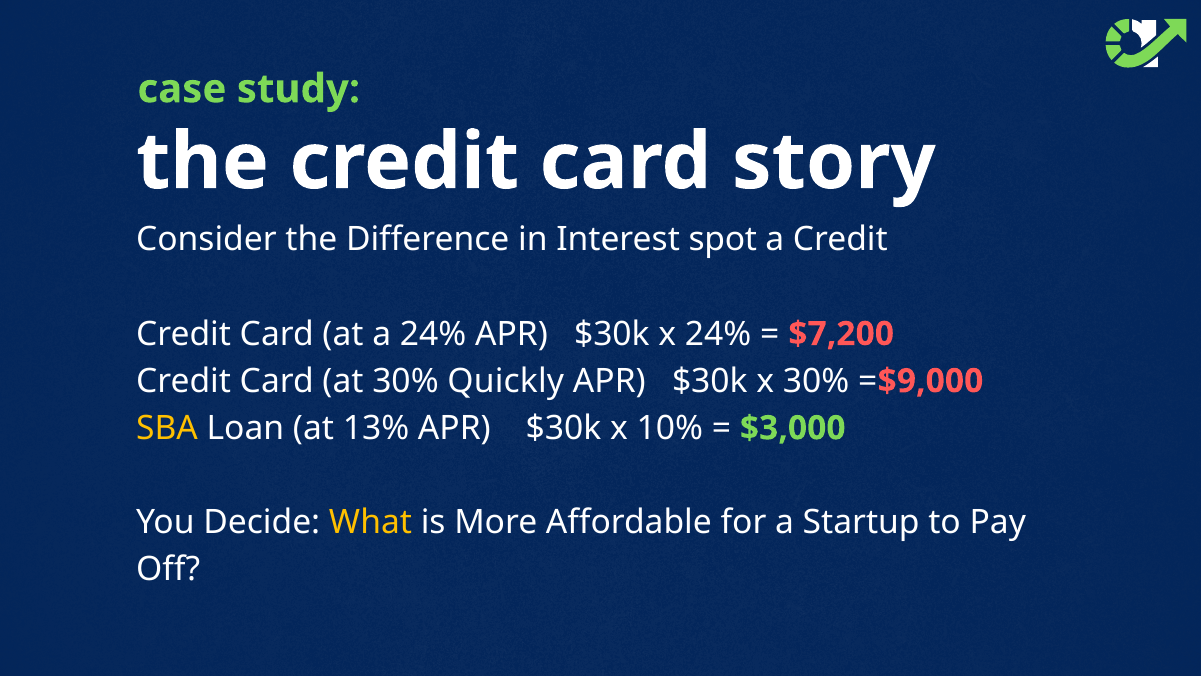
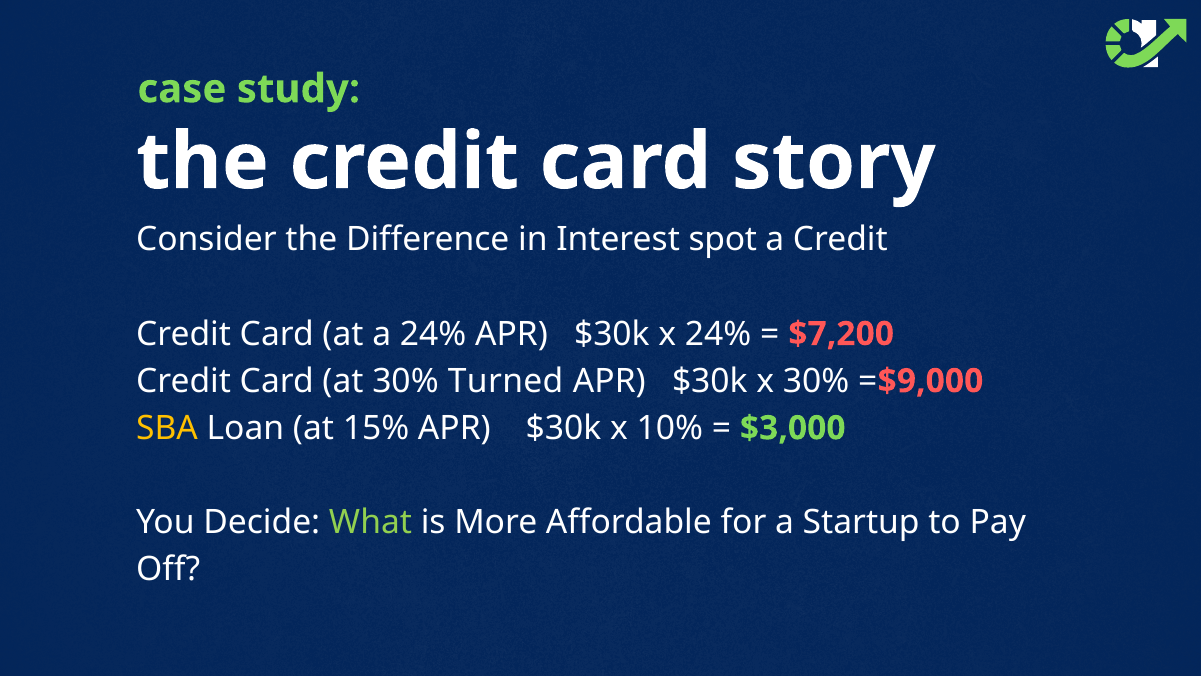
Quickly: Quickly -> Turned
13%: 13% -> 15%
What colour: yellow -> light green
